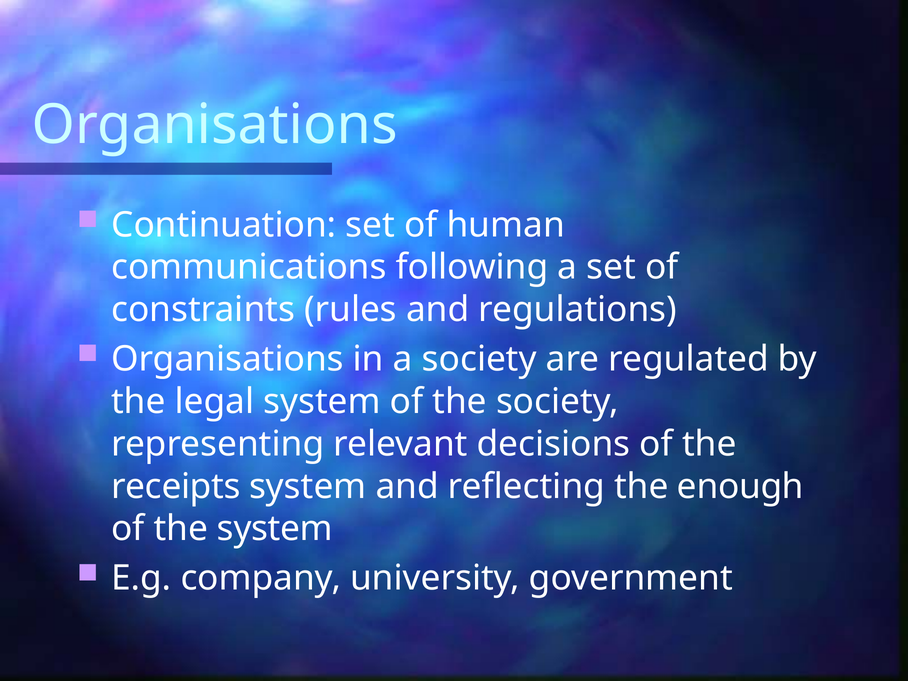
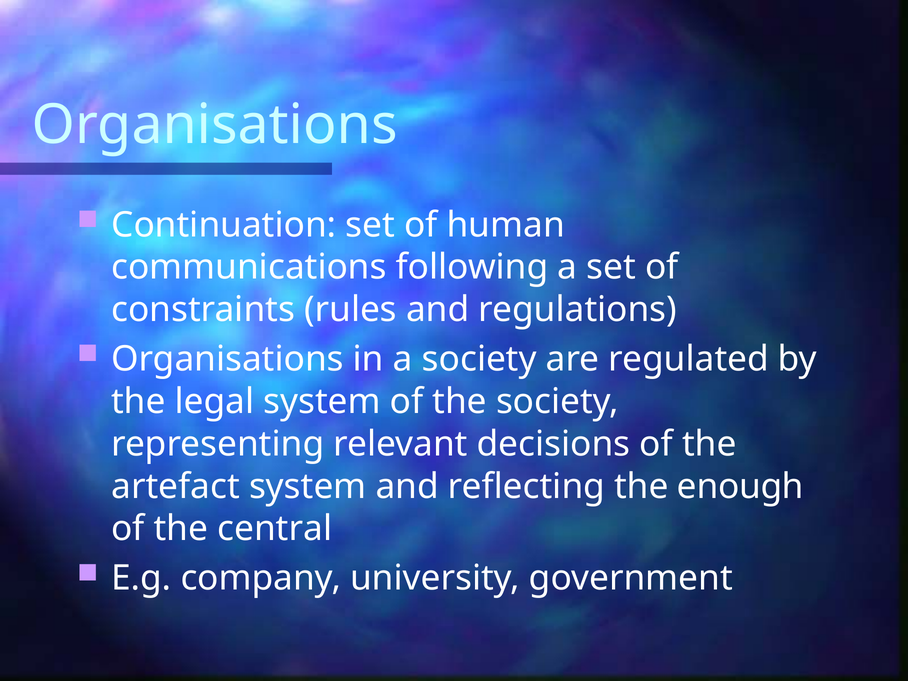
receipts: receipts -> artefact
the system: system -> central
